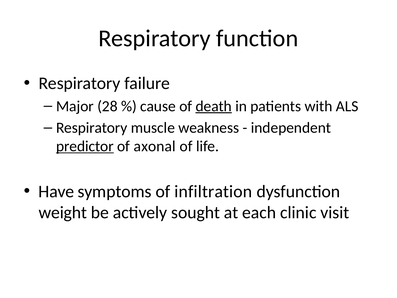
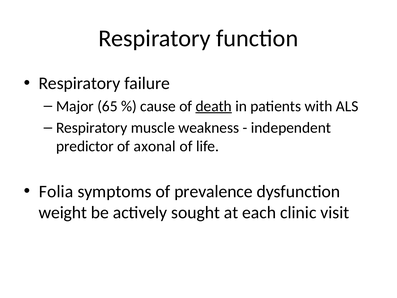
28: 28 -> 65
predictor underline: present -> none
Have: Have -> Folia
infiltration: infiltration -> prevalence
